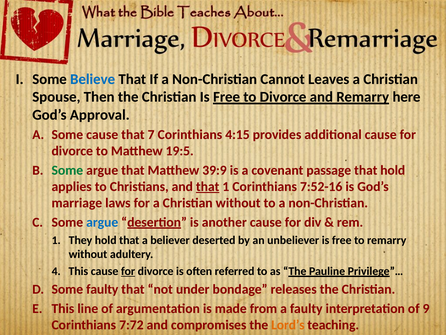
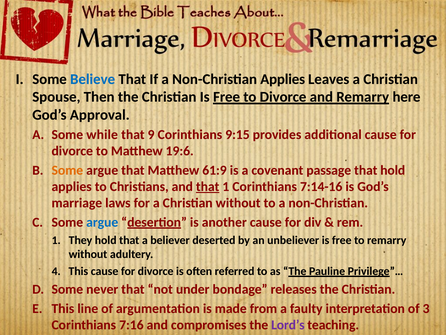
Non-Christian Cannot: Cannot -> Applies
Some cause: cause -> while
7: 7 -> 9
4:15: 4:15 -> 9:15
19:5: 19:5 -> 19:6
Some at (67, 170) colour: green -> orange
39:9: 39:9 -> 61:9
7:52-16: 7:52-16 -> 7:14-16
for at (128, 271) underline: present -> none
Some faulty: faulty -> never
9: 9 -> 3
7:72: 7:72 -> 7:16
Lord’s colour: orange -> purple
